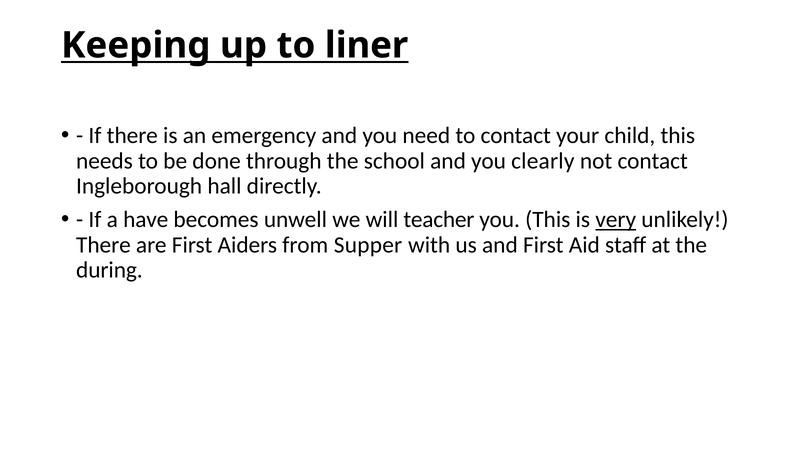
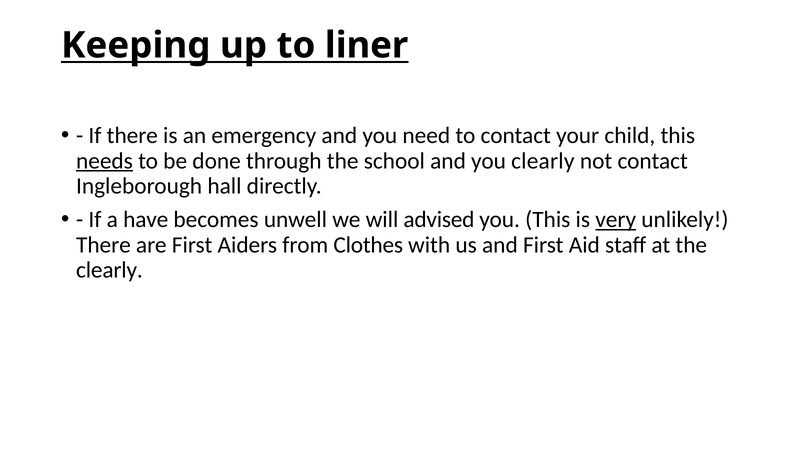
needs underline: none -> present
teacher: teacher -> advised
Supper: Supper -> Clothes
during at (109, 270): during -> clearly
